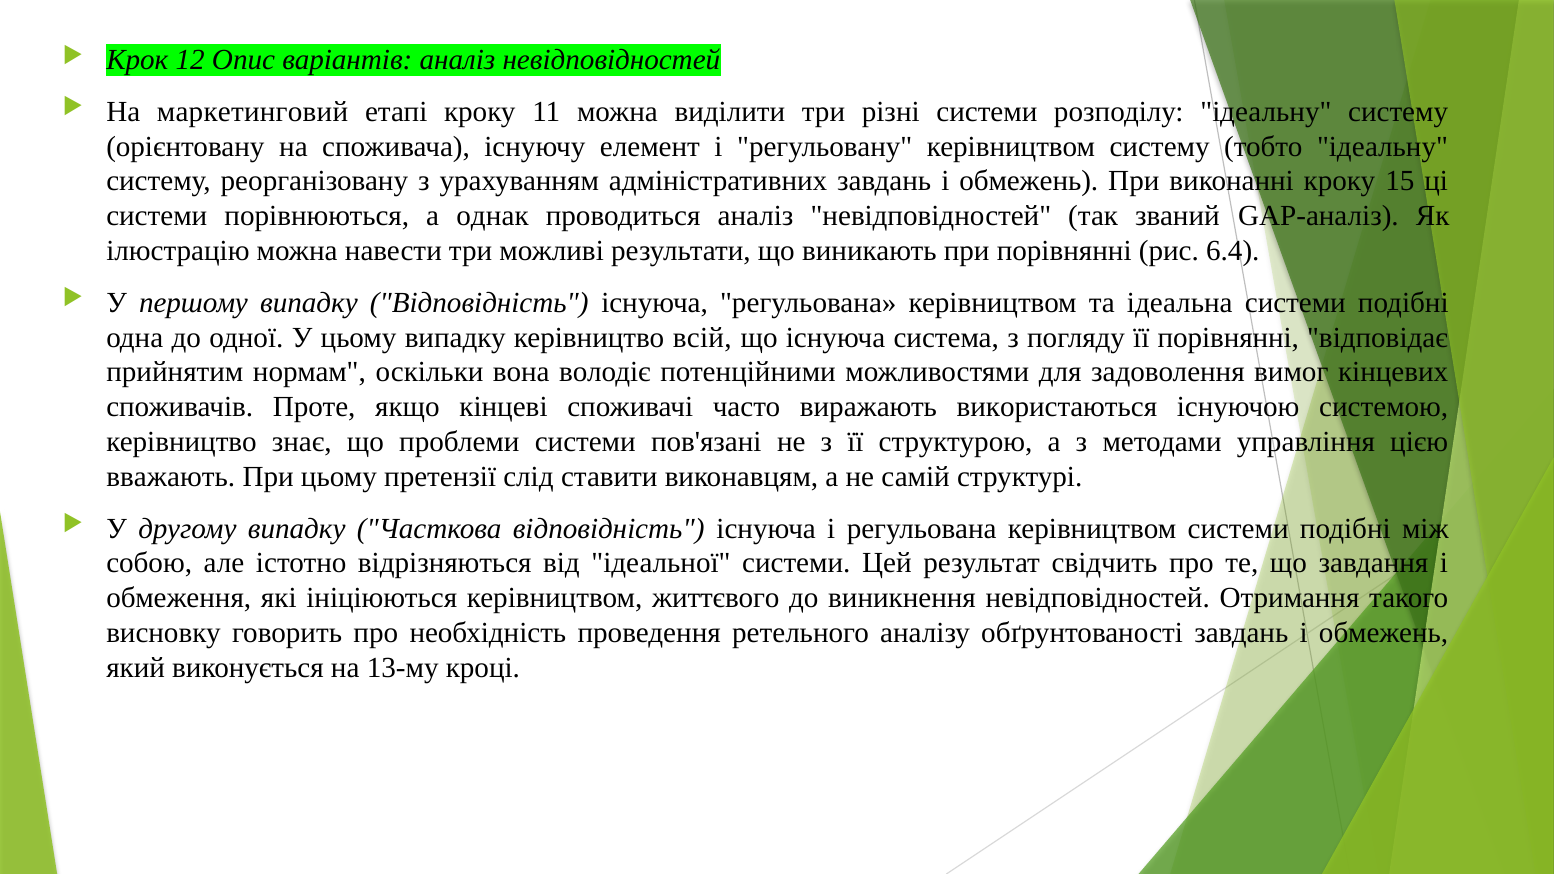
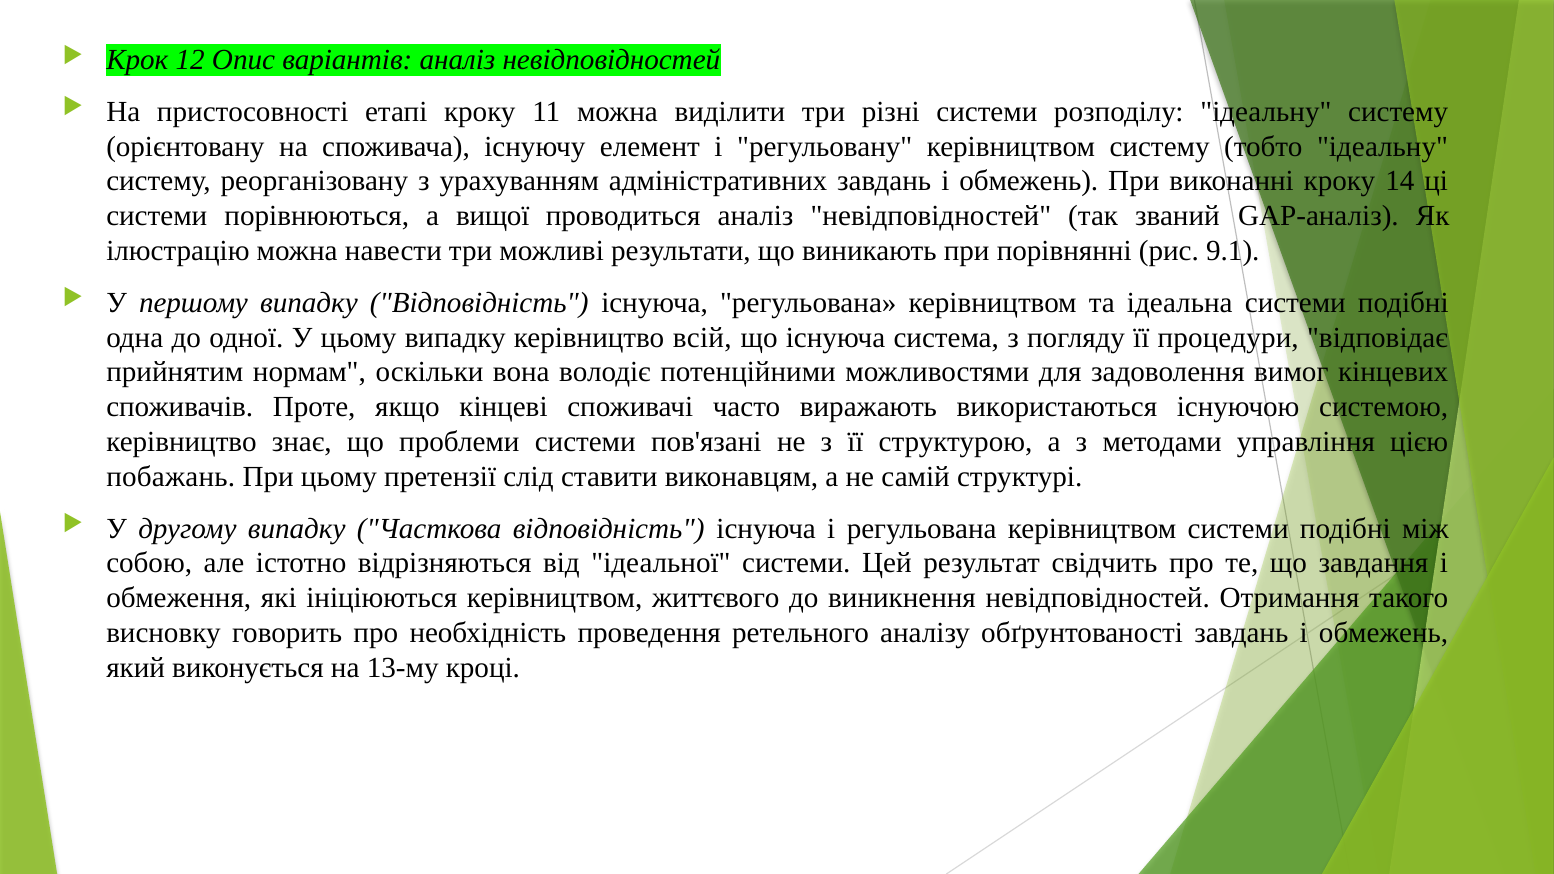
маркетинговий: маркетинговий -> пристосовності
15: 15 -> 14
однак: однак -> вищої
6.4: 6.4 -> 9.1
її порівнянні: порівнянні -> процедури
вважають: вважають -> побажань
